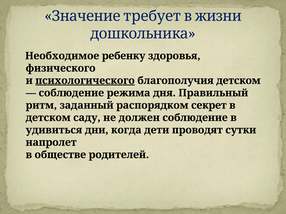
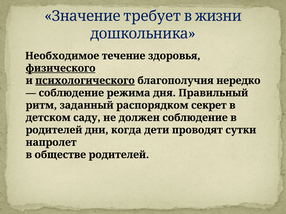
ребенку: ребенку -> течение
физического underline: none -> present
благополучия детском: детском -> нередко
удивиться at (54, 130): удивиться -> родителей
